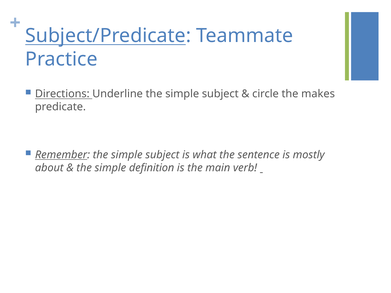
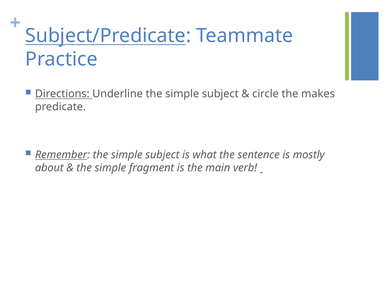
definition: definition -> fragment
